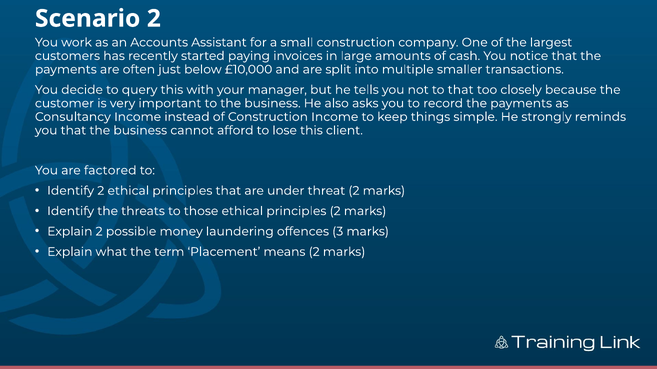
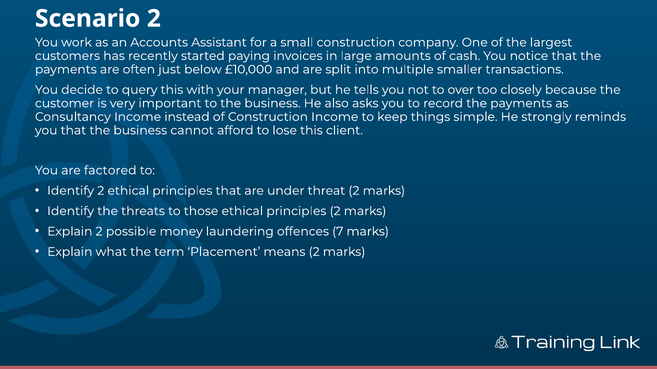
to that: that -> over
3: 3 -> 7
